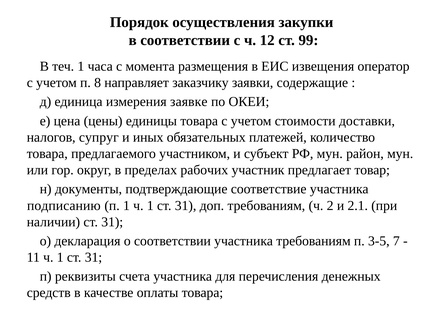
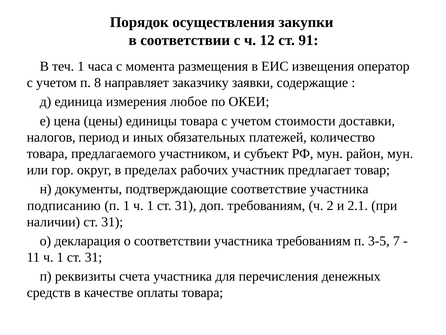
99: 99 -> 91
заявке: заявке -> любое
супруг: супруг -> период
